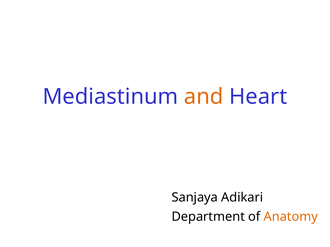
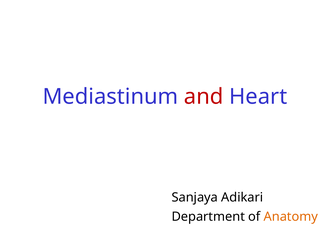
and colour: orange -> red
